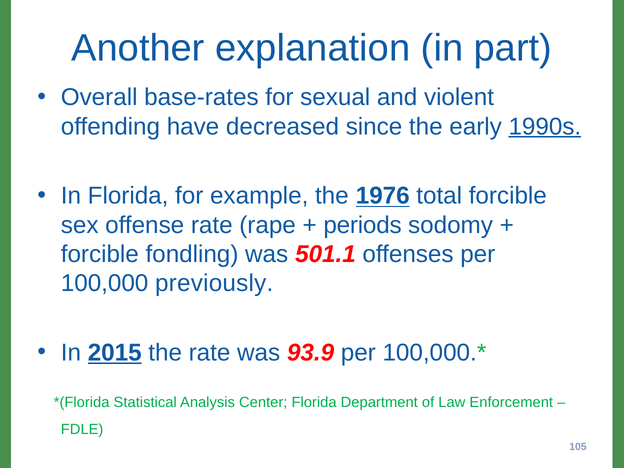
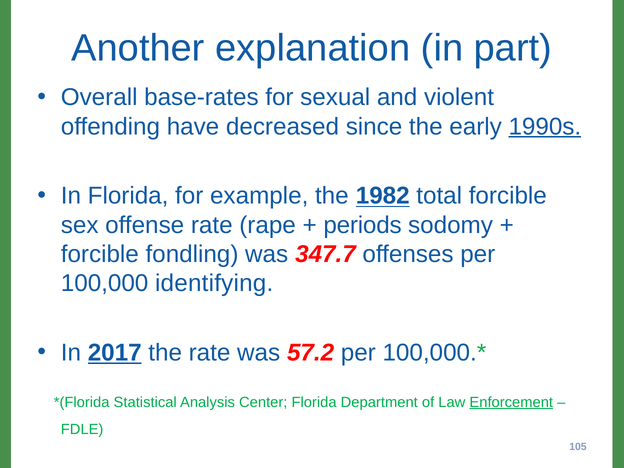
1976: 1976 -> 1982
501.1: 501.1 -> 347.7
previously: previously -> identifying
2015: 2015 -> 2017
93.9: 93.9 -> 57.2
Enforcement underline: none -> present
